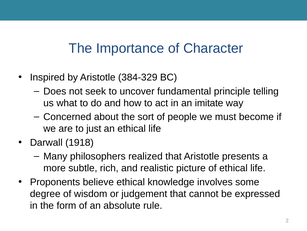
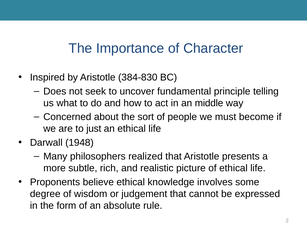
384-329: 384-329 -> 384-830
imitate: imitate -> middle
1918: 1918 -> 1948
